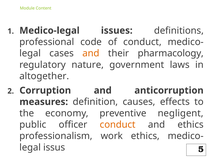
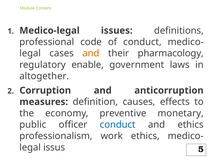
nature: nature -> enable
negligent: negligent -> monetary
conduct at (118, 124) colour: orange -> blue
